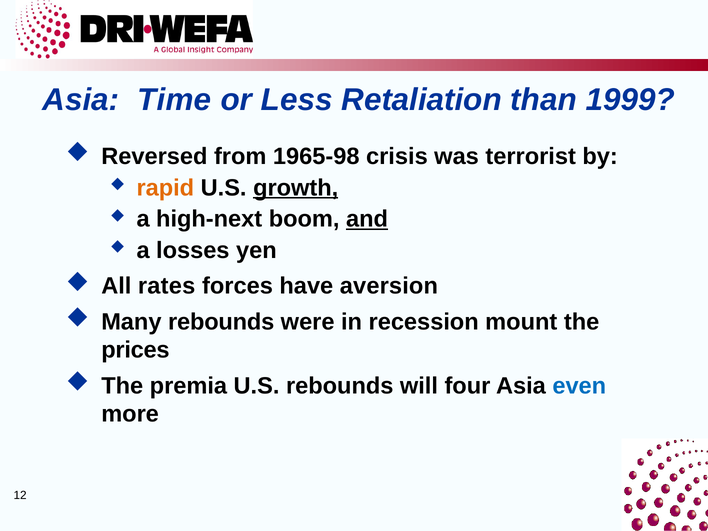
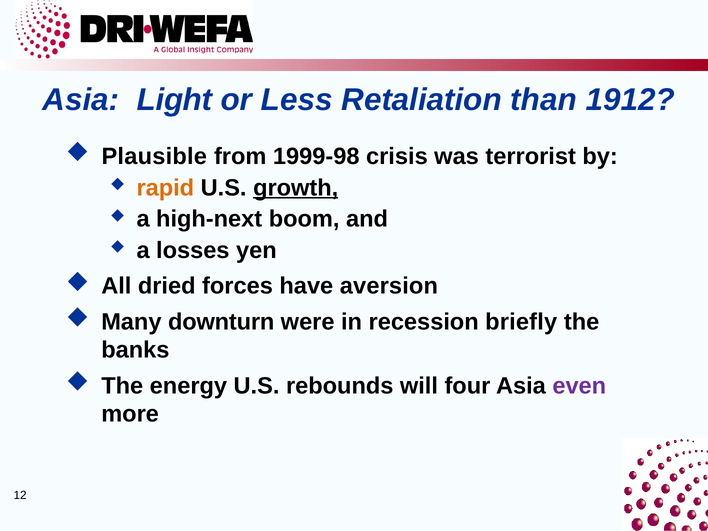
Time: Time -> Light
1999: 1999 -> 1912
Reversed: Reversed -> Plausible
1965-98: 1965-98 -> 1999-98
and underline: present -> none
rates: rates -> dried
Many rebounds: rebounds -> downturn
mount: mount -> briefly
prices: prices -> banks
premia: premia -> energy
even colour: blue -> purple
